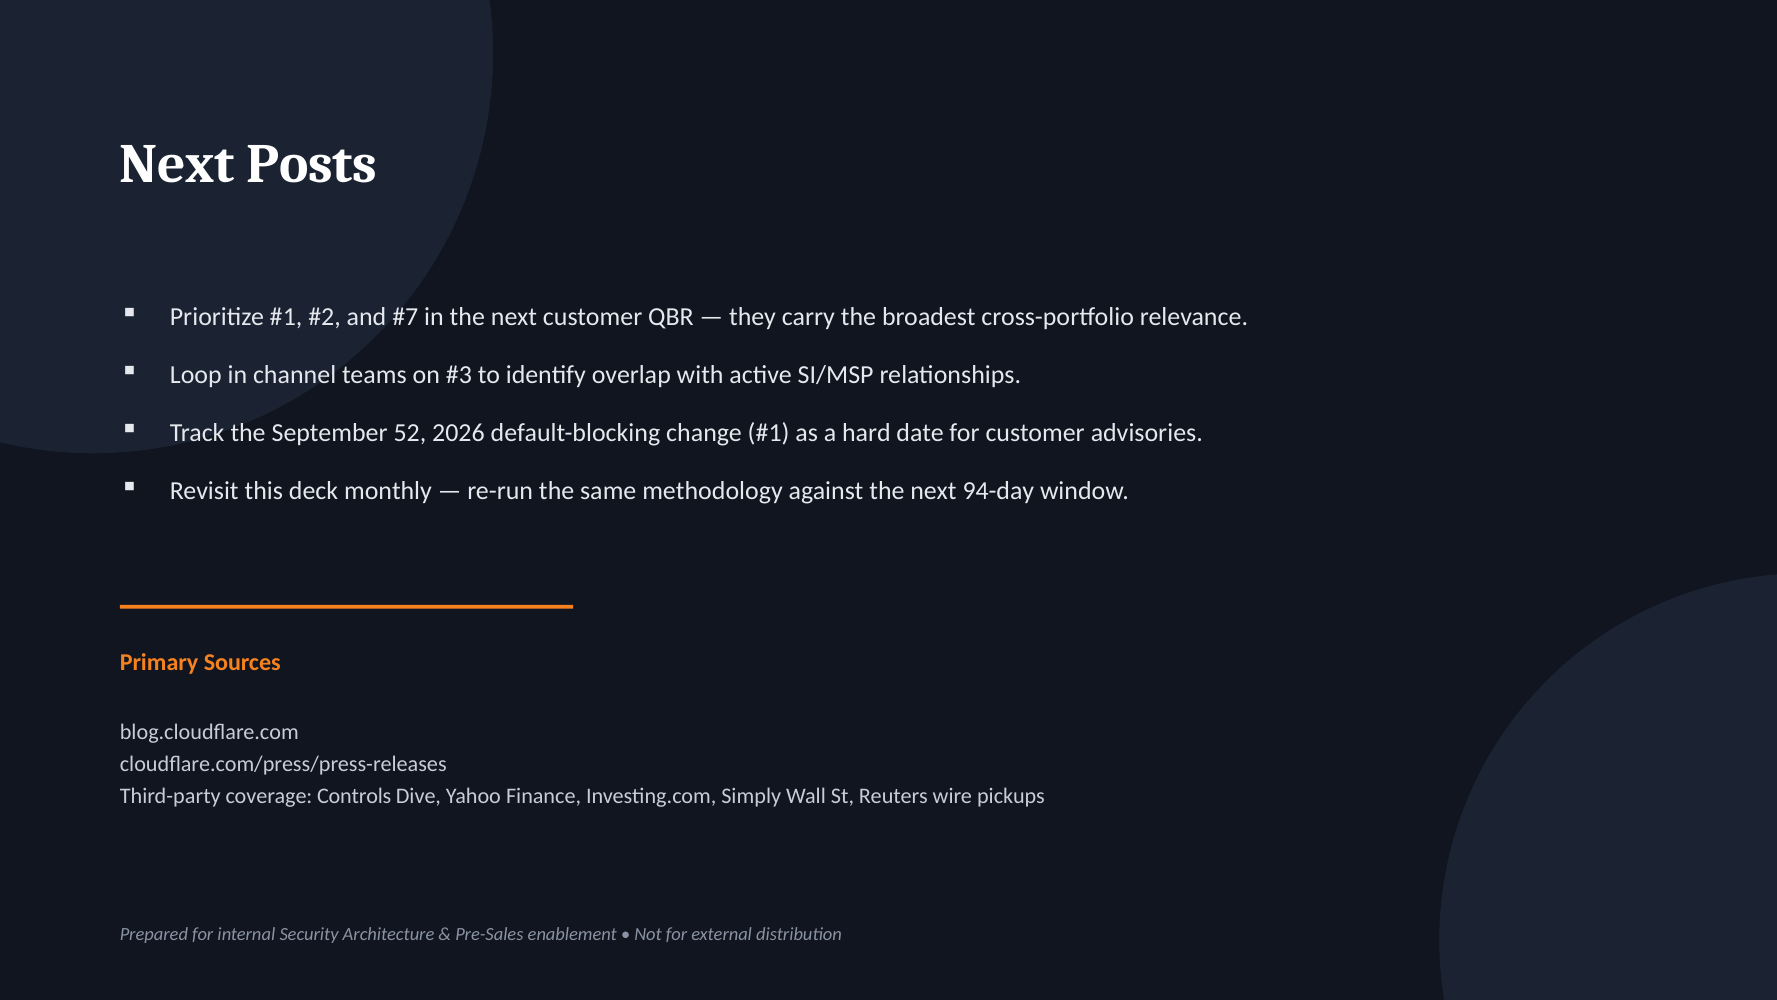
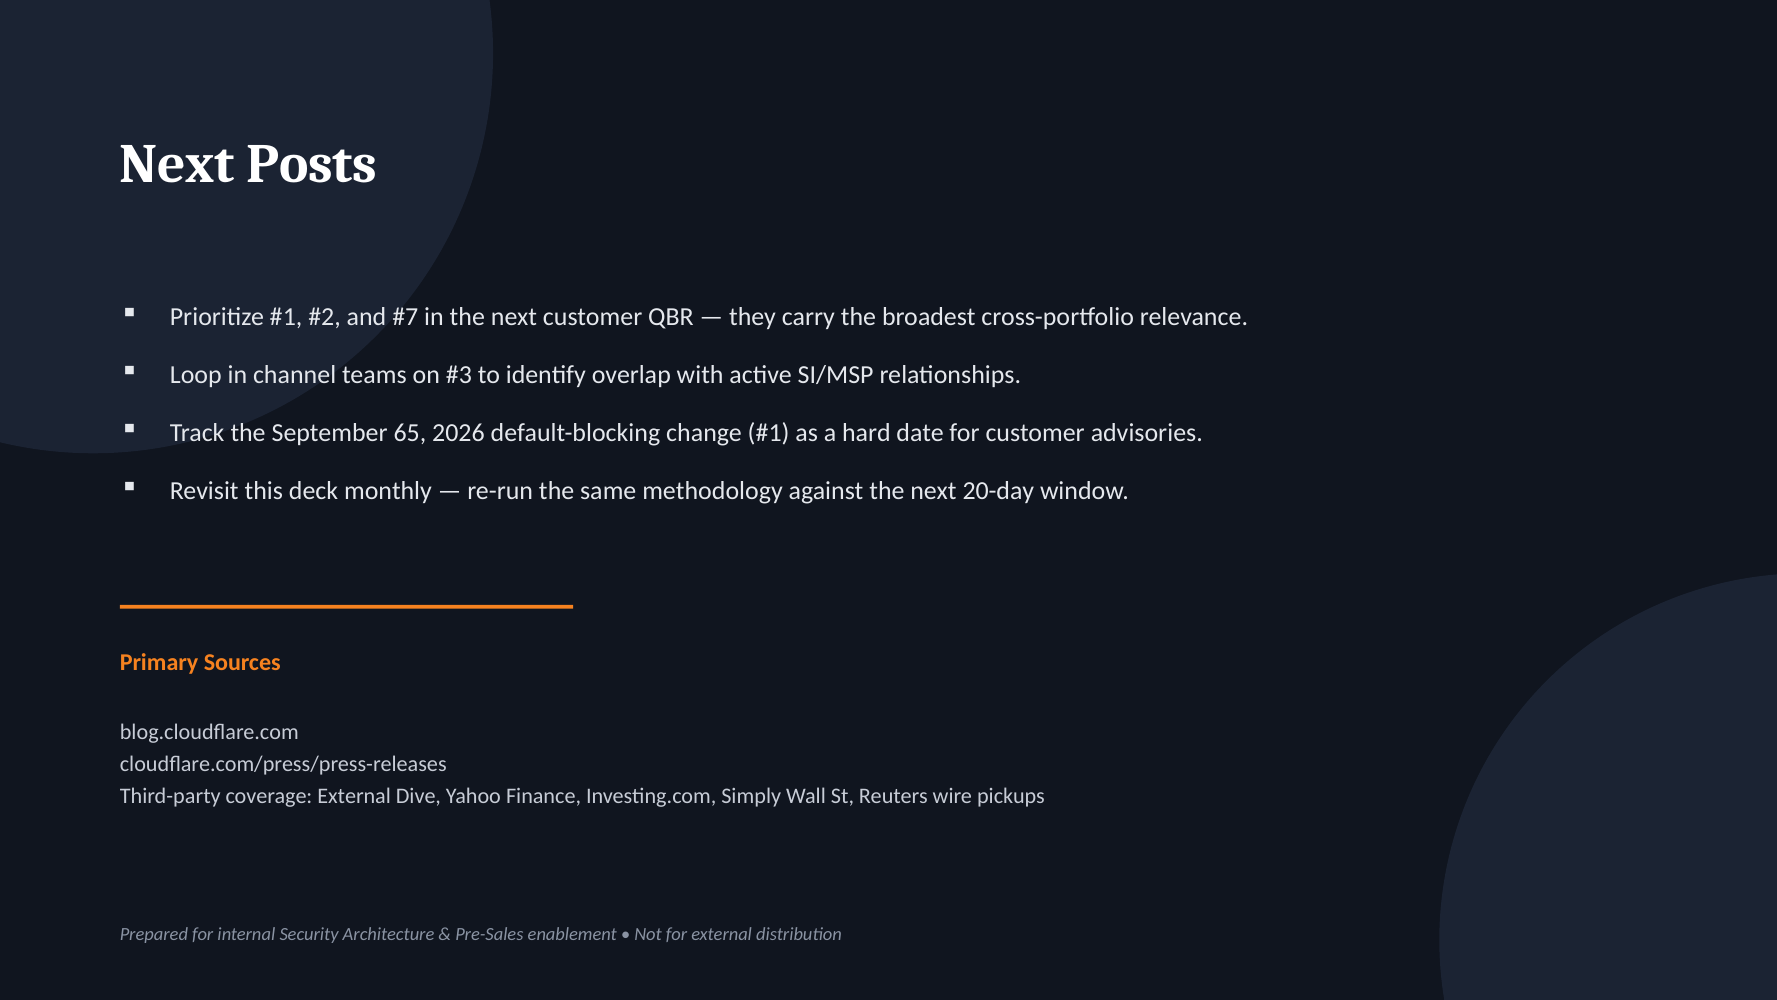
52: 52 -> 65
94-day: 94-day -> 20-day
coverage Controls: Controls -> External
